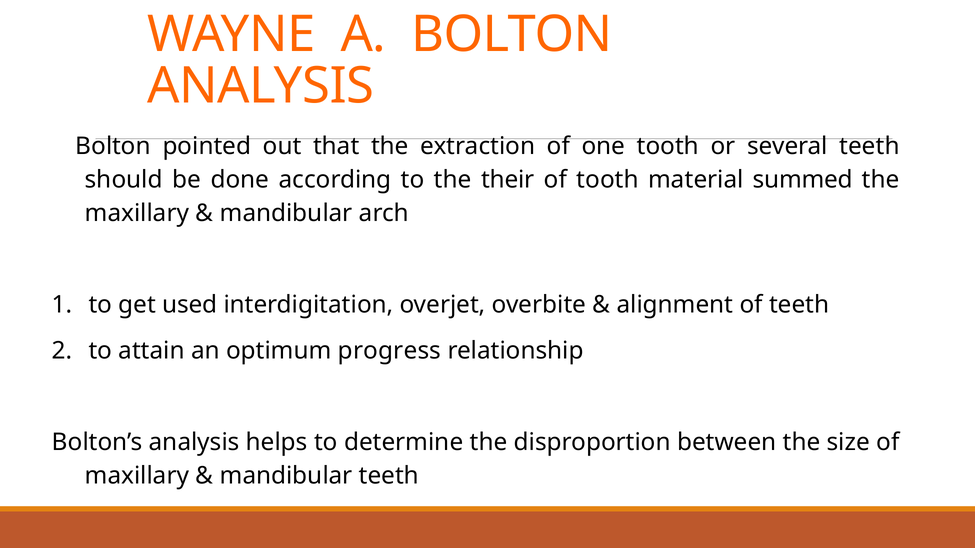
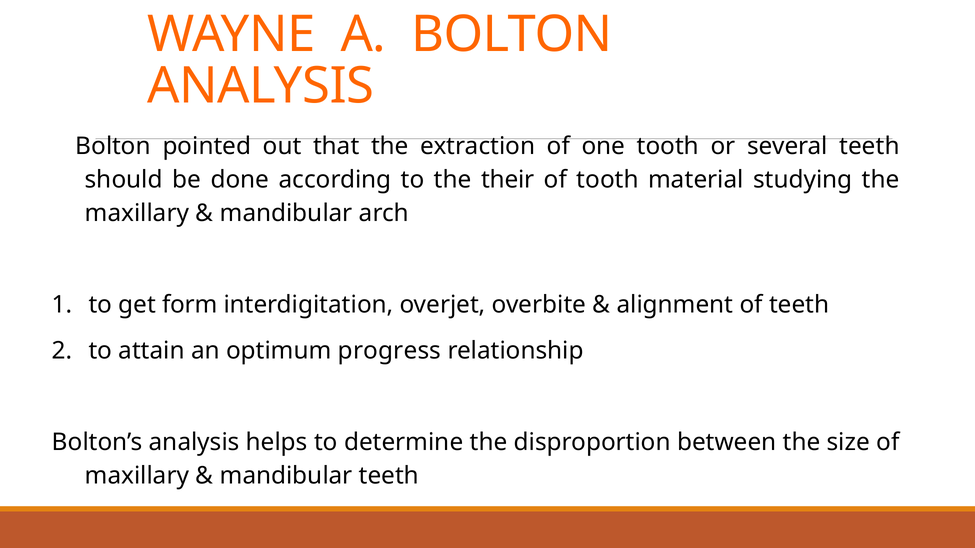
summed: summed -> studying
used: used -> form
